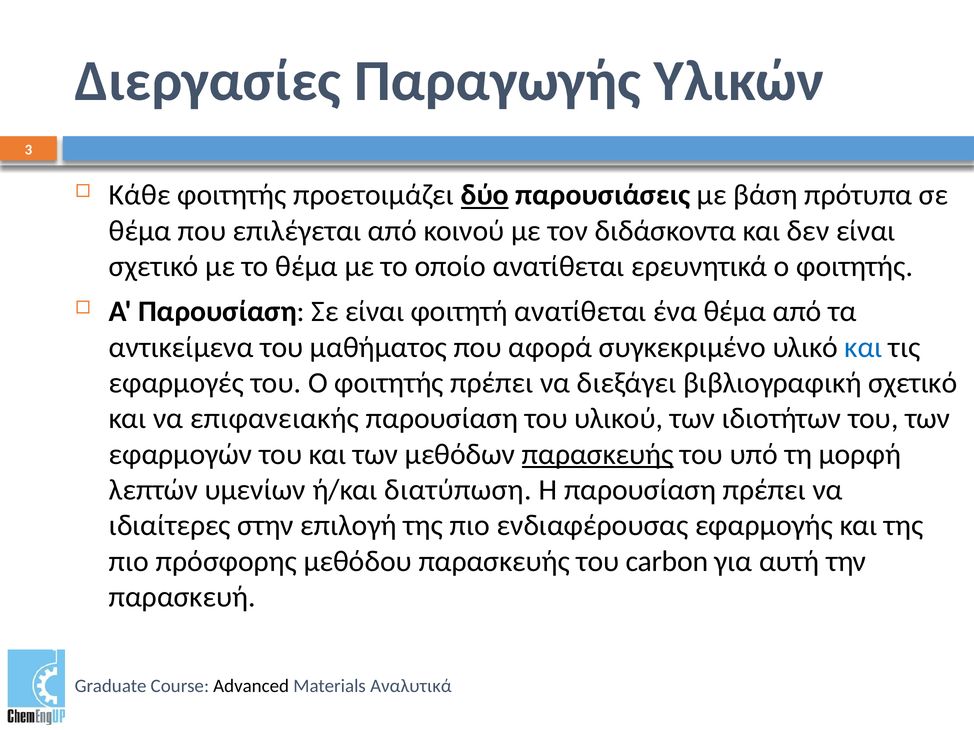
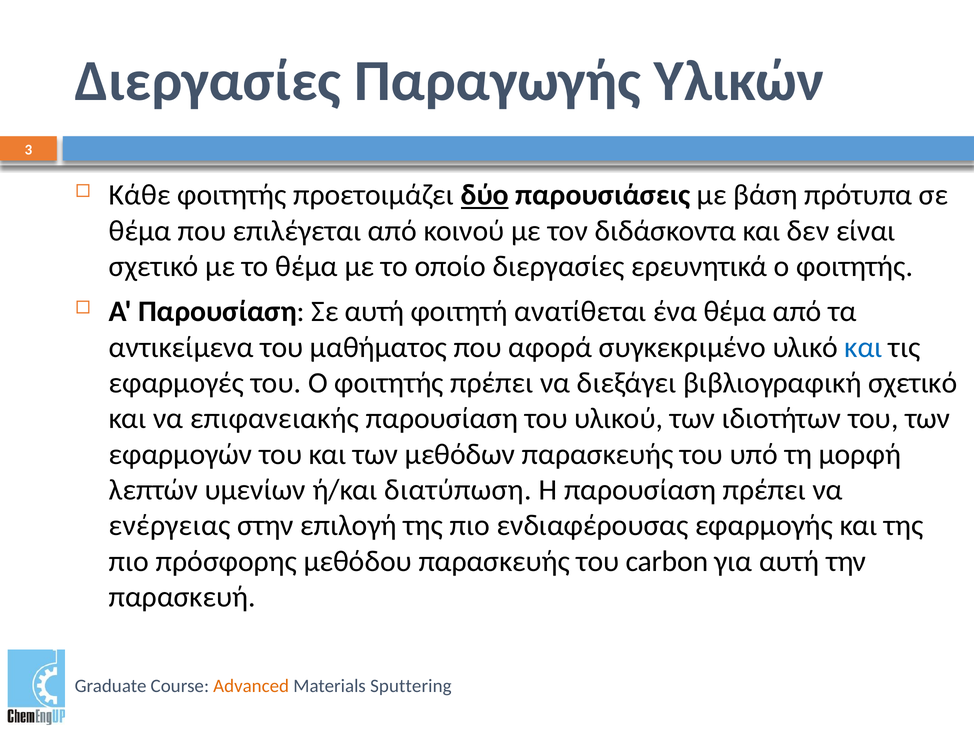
οποίο ανατίθεται: ανατίθεται -> διεργασίες
Σε είναι: είναι -> αυτή
παρασκευής at (598, 455) underline: present -> none
ιδιαίτερες: ιδιαίτερες -> ενέργειας
Advanced colour: black -> orange
Αναλυτικά: Αναλυτικά -> Sputtering
